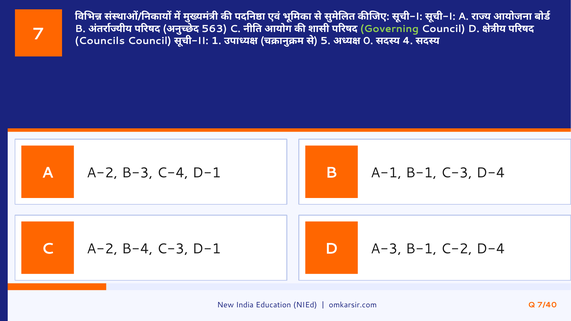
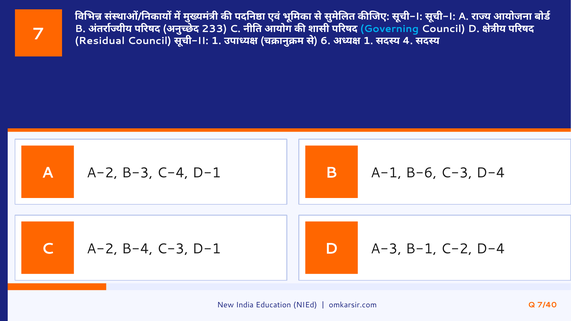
563: 563 -> 233
Governing colour: light green -> light blue
Councils: Councils -> Residual
5: 5 -> 6
0 at (368, 41): 0 -> 1
A-1 B-1: B-1 -> B-6
